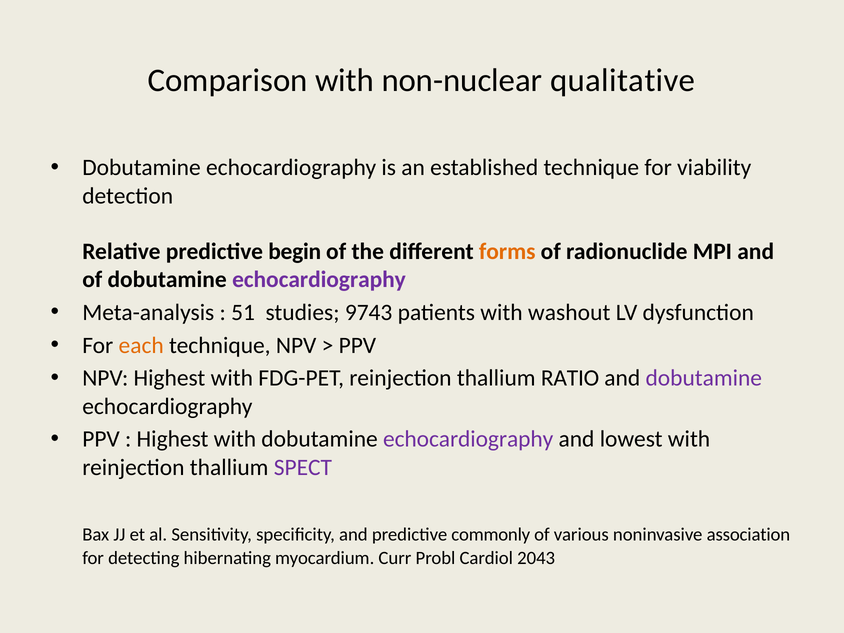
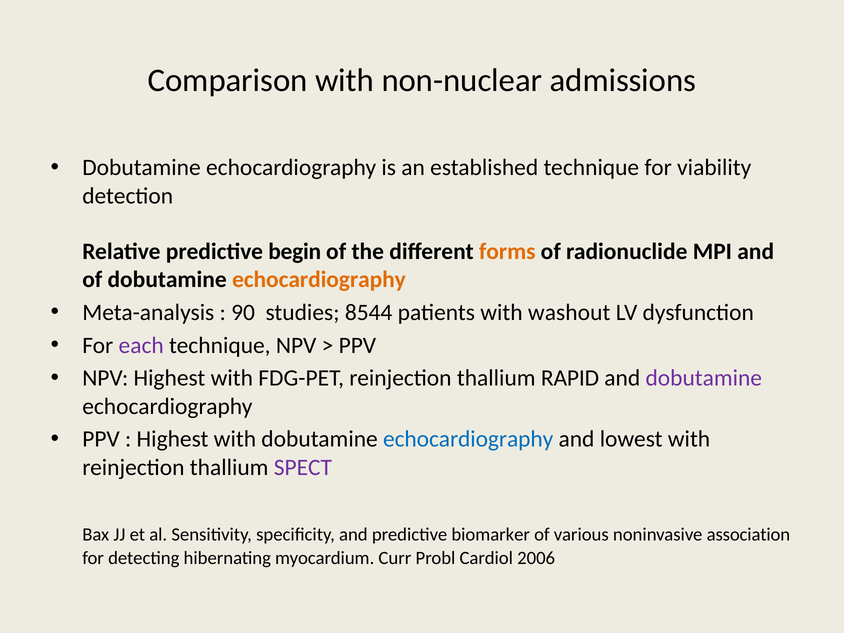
qualitative: qualitative -> admissions
echocardiography at (319, 280) colour: purple -> orange
51: 51 -> 90
9743: 9743 -> 8544
each colour: orange -> purple
RATIO: RATIO -> RAPID
echocardiography at (468, 439) colour: purple -> blue
commonly: commonly -> biomarker
2043: 2043 -> 2006
